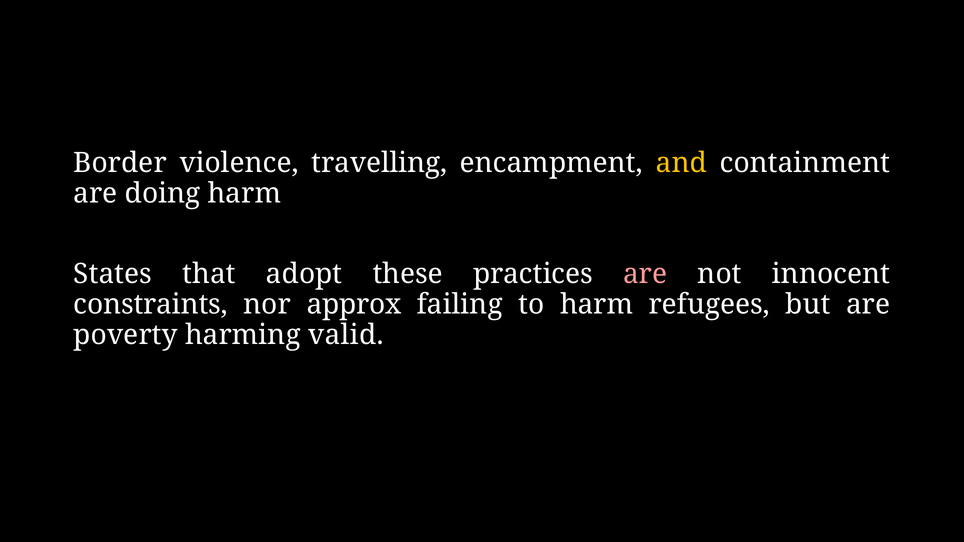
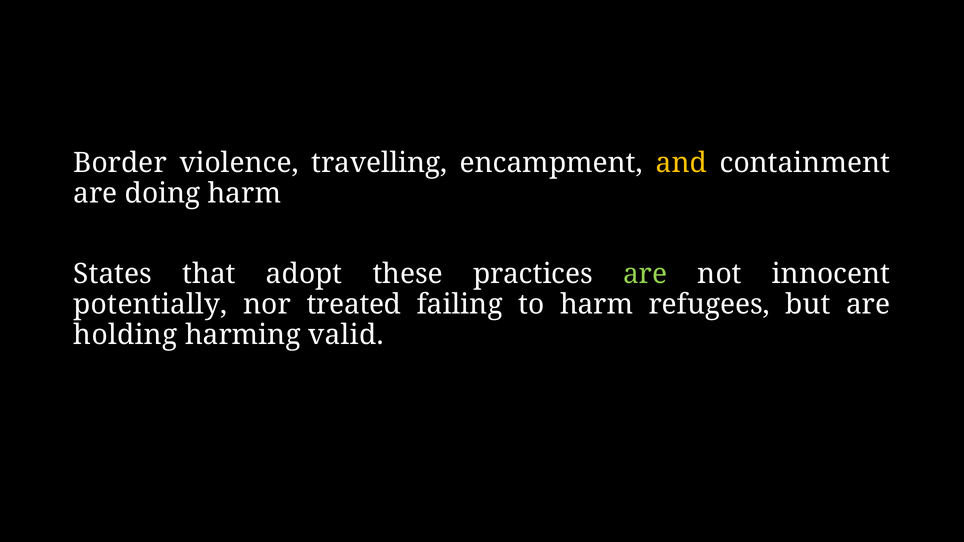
are at (645, 274) colour: pink -> light green
constraints: constraints -> potentially
approx: approx -> treated
poverty: poverty -> holding
